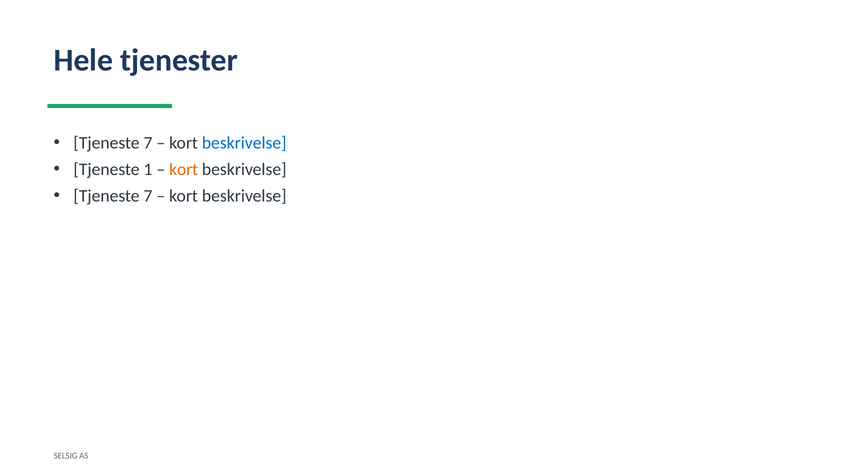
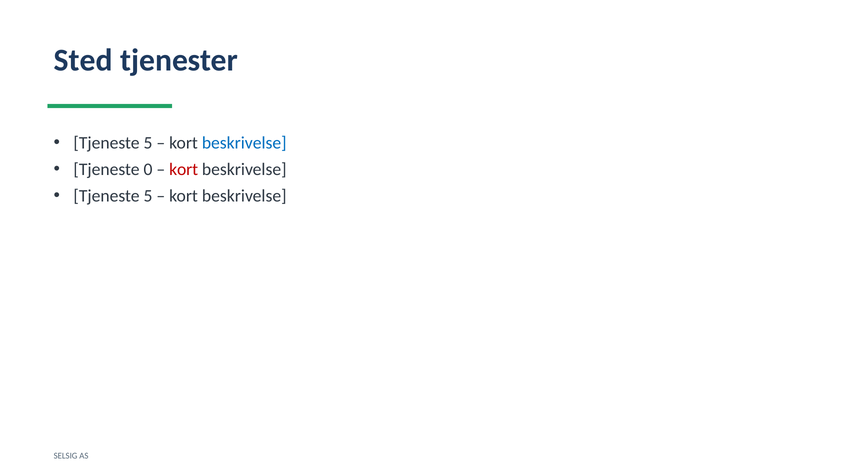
Hele: Hele -> Sted
7 at (148, 143): 7 -> 5
1: 1 -> 0
kort at (184, 169) colour: orange -> red
7 at (148, 196): 7 -> 5
